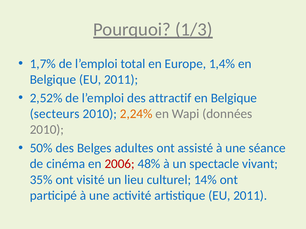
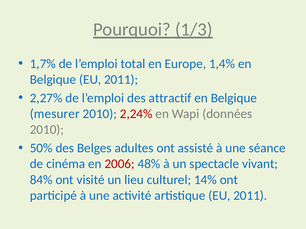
2,52%: 2,52% -> 2,27%
secteurs: secteurs -> mesurer
2,24% colour: orange -> red
35%: 35% -> 84%
